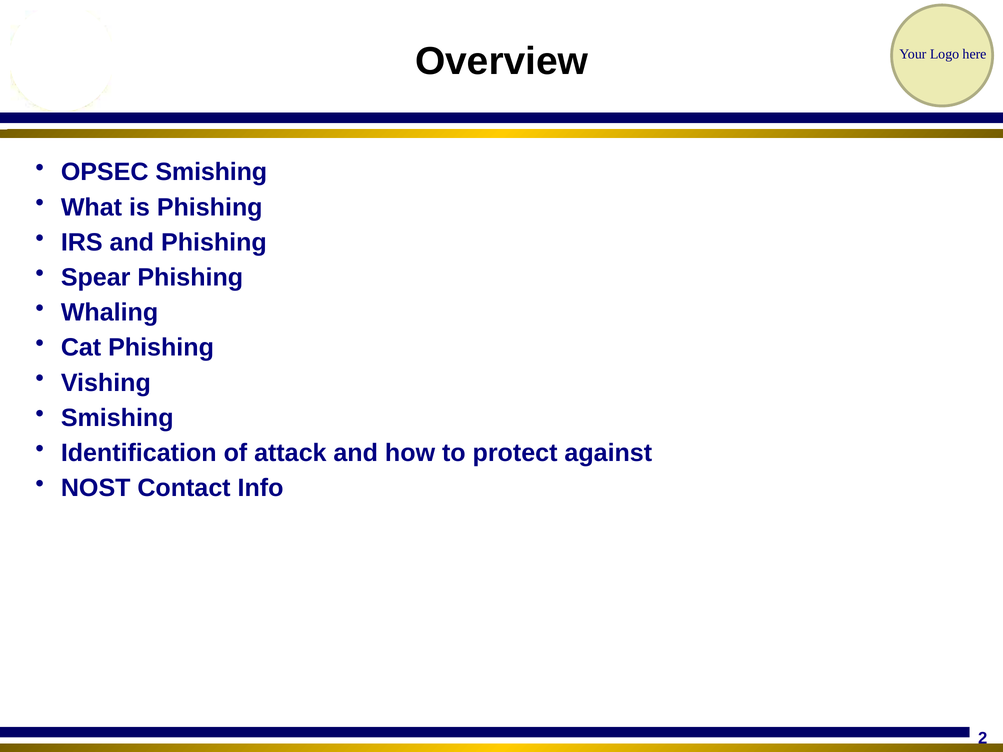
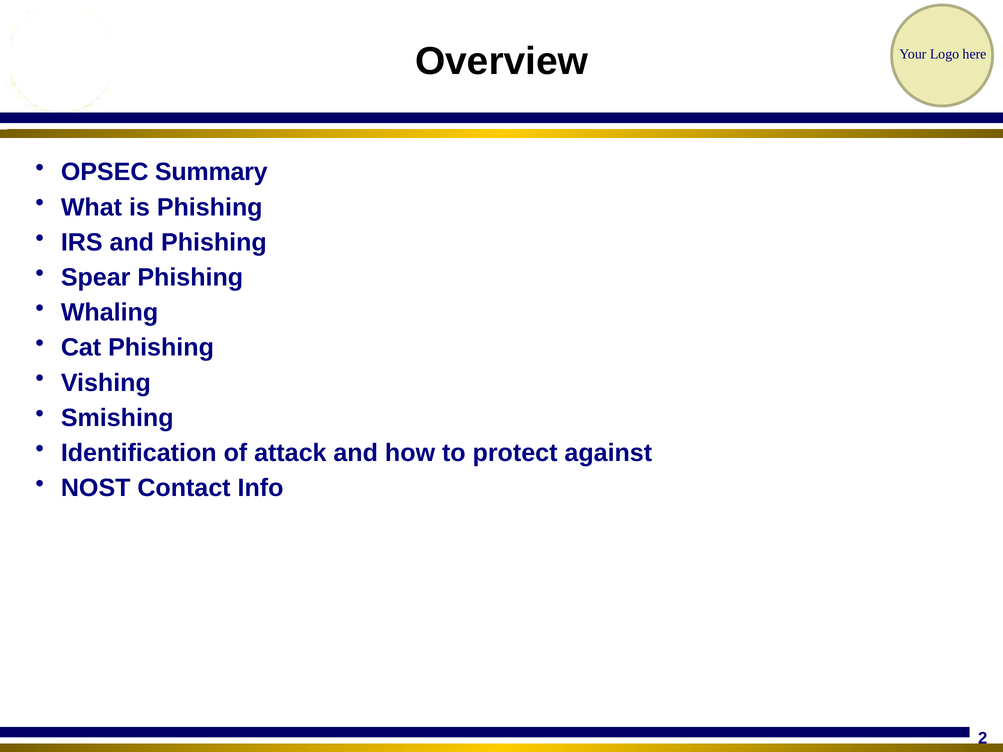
OPSEC Smishing: Smishing -> Summary
